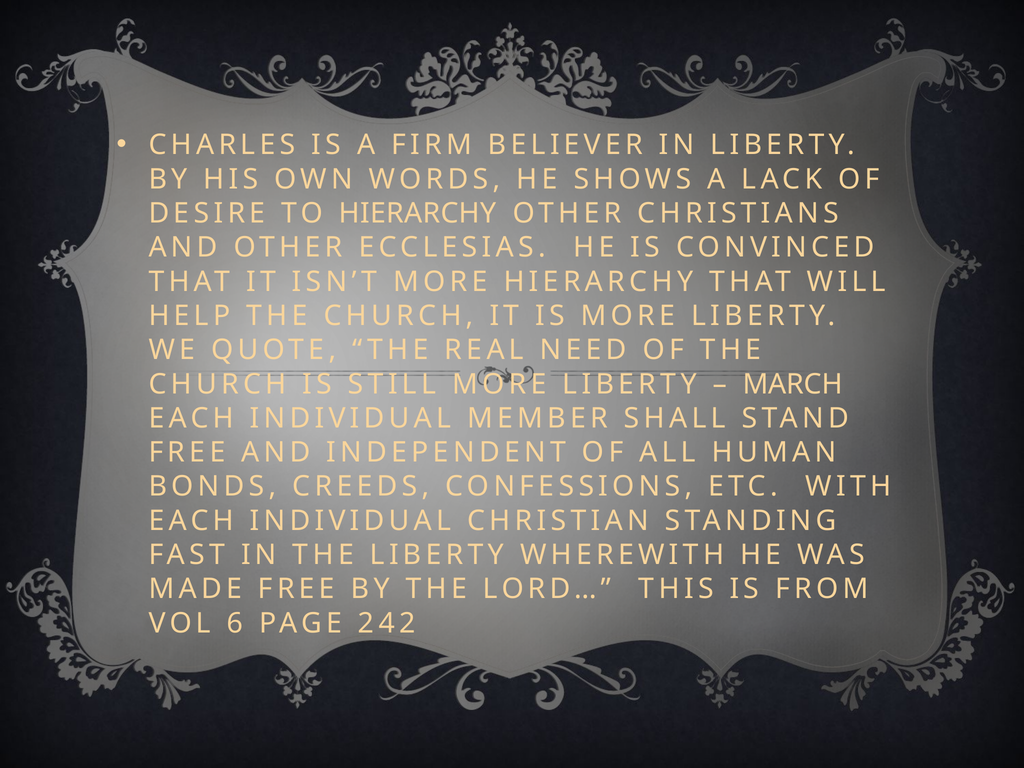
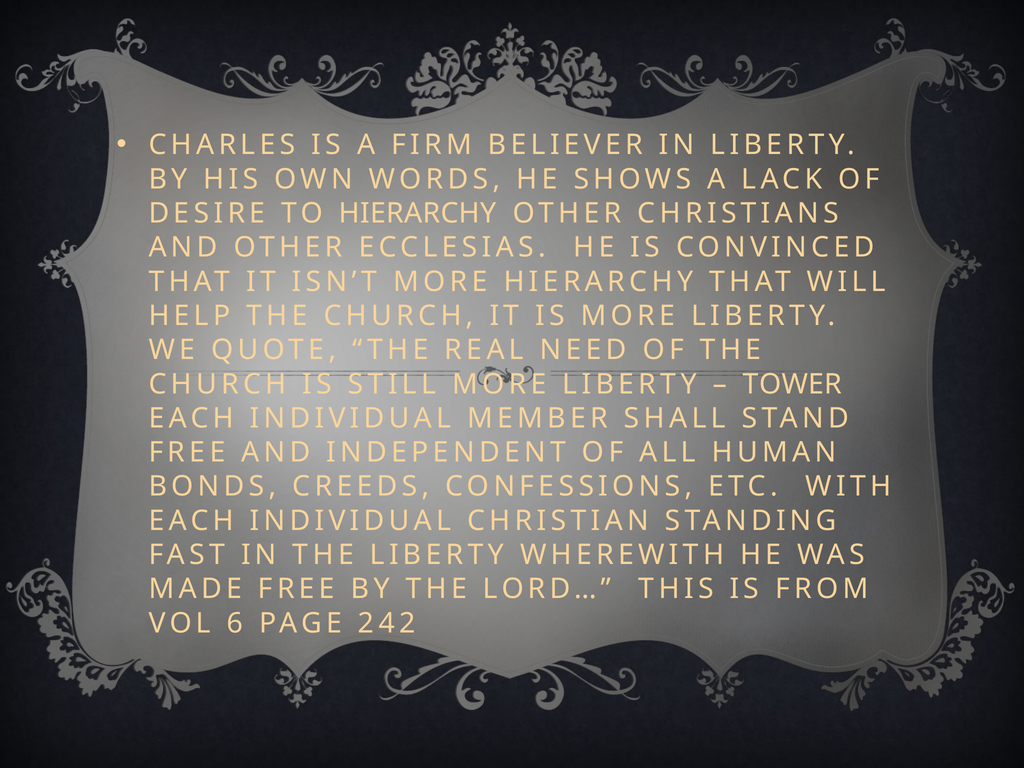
MARCH: MARCH -> TOWER
